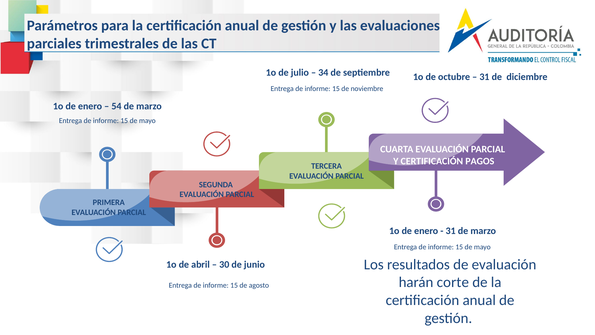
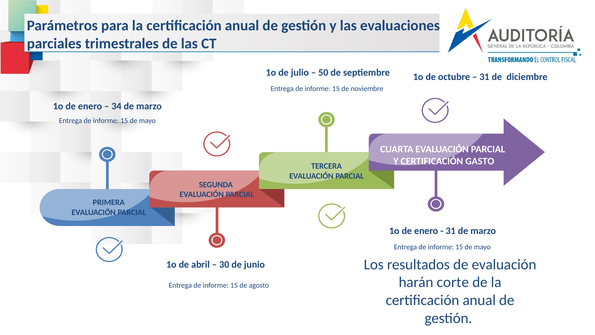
34: 34 -> 50
54: 54 -> 34
PAGOS: PAGOS -> GASTO
